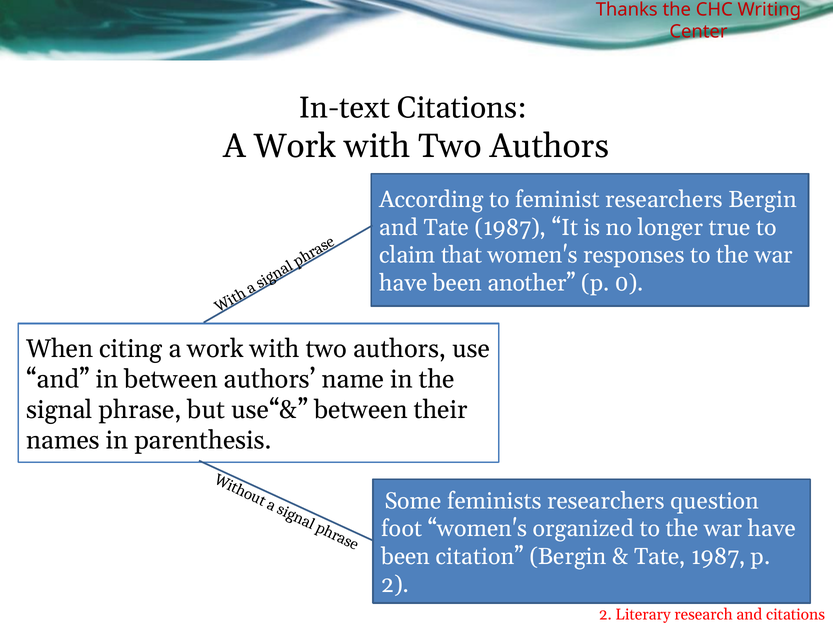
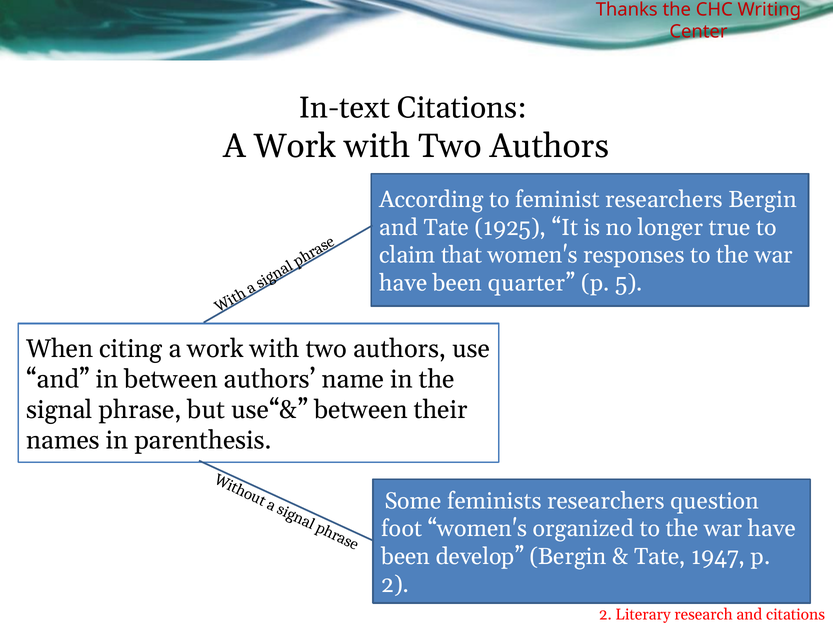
and Tate 1987: 1987 -> 1925
another: another -> quarter
0: 0 -> 5
citation: citation -> develop
1987 at (718, 556): 1987 -> 1947
